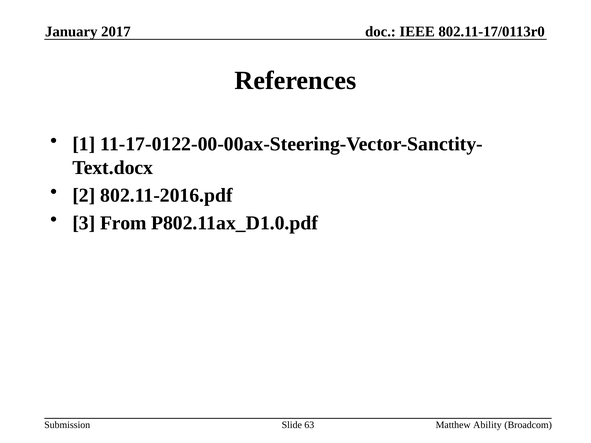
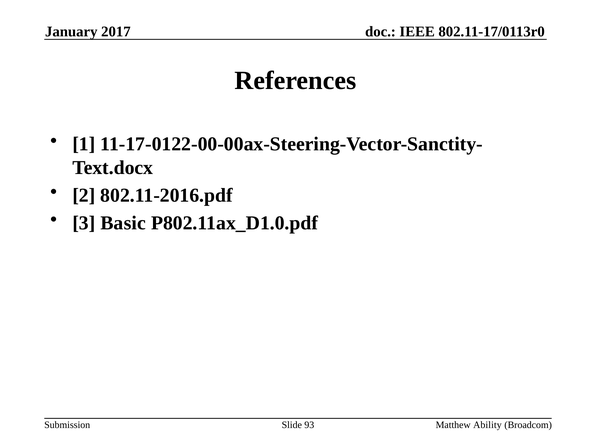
From: From -> Basic
63: 63 -> 93
